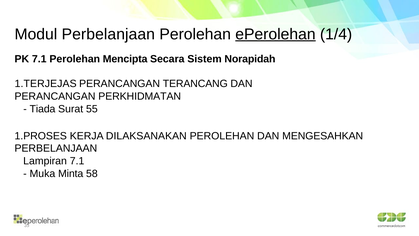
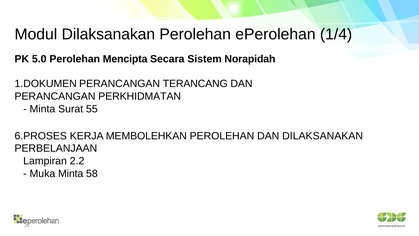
Modul Perbelanjaan: Perbelanjaan -> Dilaksanakan
ePerolehan underline: present -> none
PK 7.1: 7.1 -> 5.0
1.TERJEJAS: 1.TERJEJAS -> 1.DOKUMEN
Tiada at (43, 109): Tiada -> Minta
1.PROSES: 1.PROSES -> 6.PROSES
DILAKSANAKAN: DILAKSANAKAN -> MEMBOLEHKAN
DAN MENGESAHKAN: MENGESAHKAN -> DILAKSANAKAN
Lampiran 7.1: 7.1 -> 2.2
